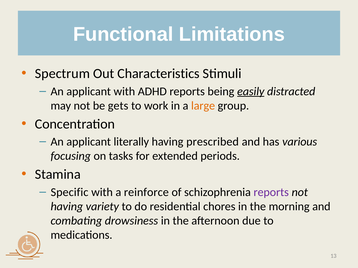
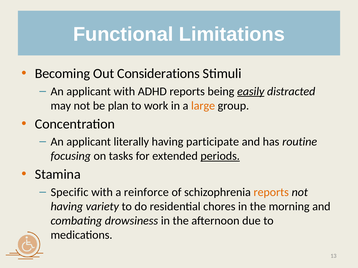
Spectrum: Spectrum -> Becoming
Characteristics: Characteristics -> Considerations
gets: gets -> plan
prescribed: prescribed -> participate
various: various -> routine
periods underline: none -> present
reports at (271, 192) colour: purple -> orange
